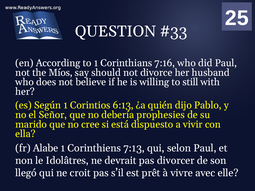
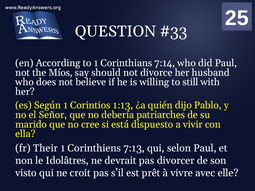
7:16: 7:16 -> 7:14
6:13: 6:13 -> 1:13
prophesies: prophesies -> patriarches
Alabe: Alabe -> Their
llegó: llegó -> visto
